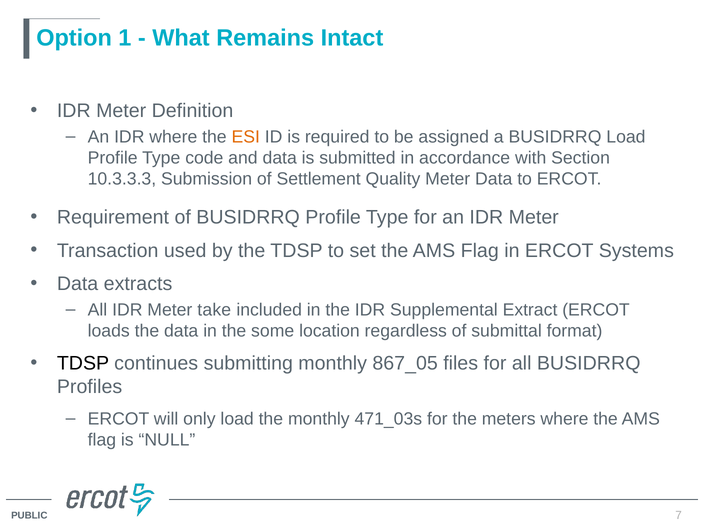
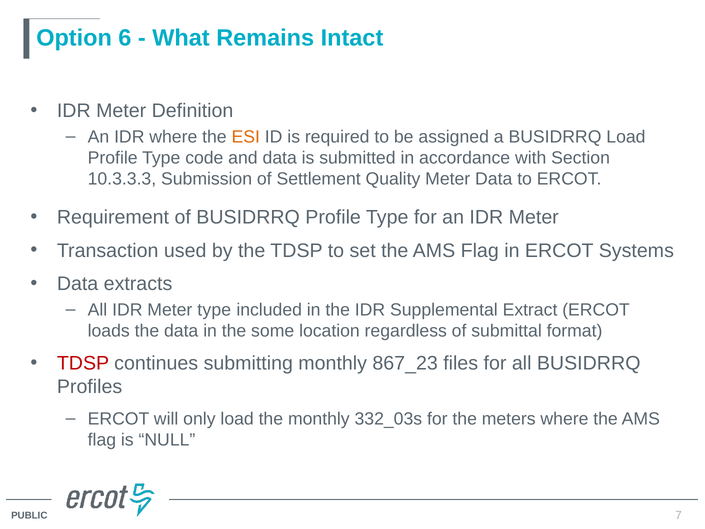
1: 1 -> 6
Meter take: take -> type
TDSP at (83, 363) colour: black -> red
867_05: 867_05 -> 867_23
471_03s: 471_03s -> 332_03s
